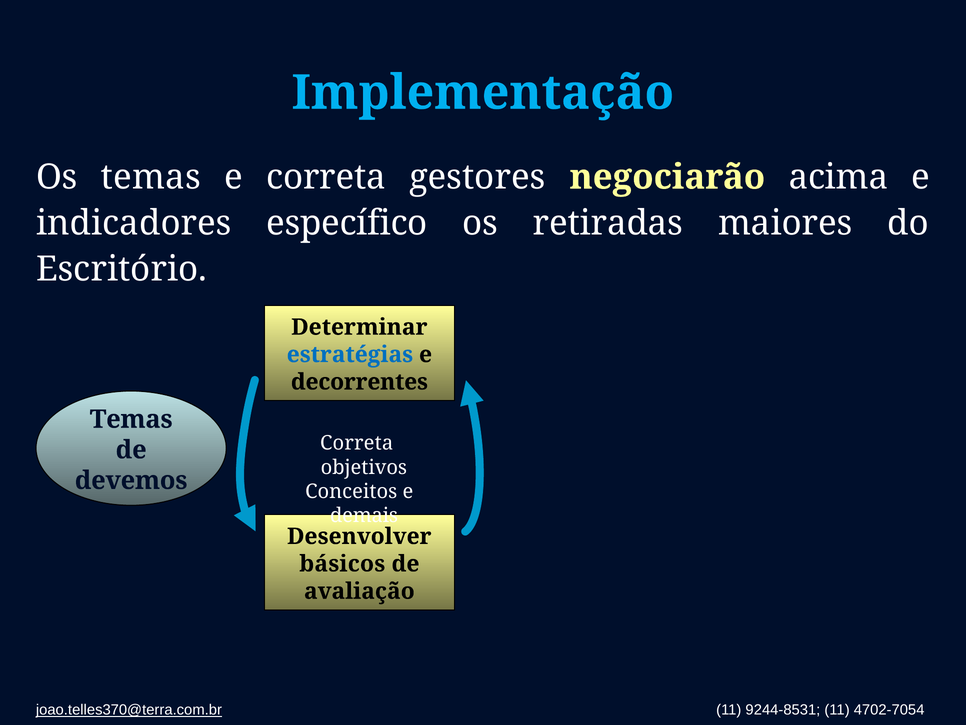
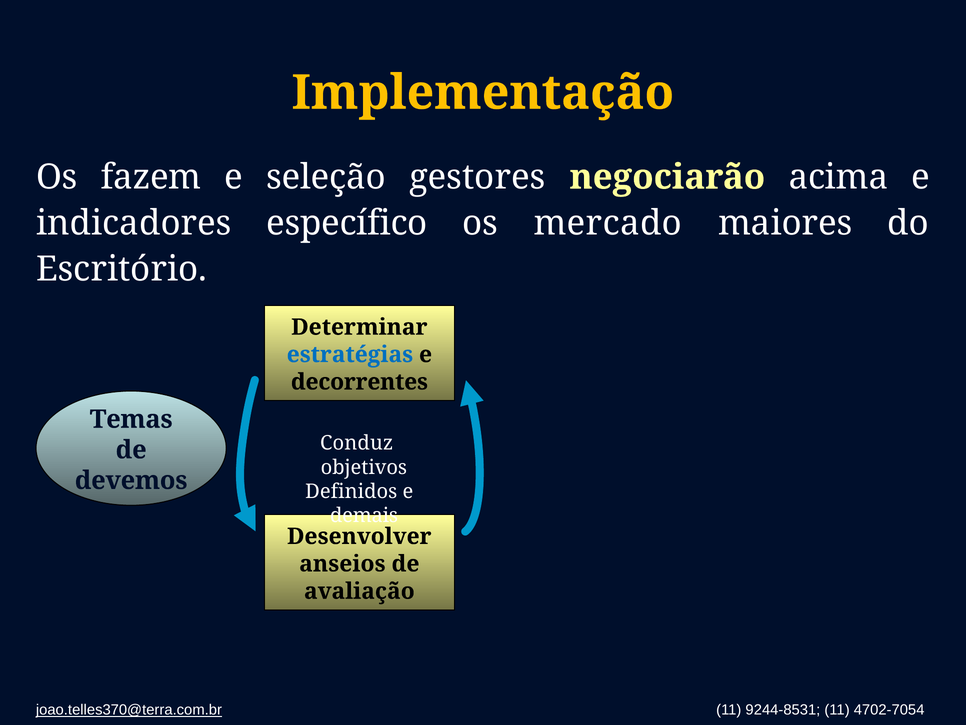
Implementação colour: light blue -> yellow
Os temas: temas -> fazem
e correta: correta -> seleção
retiradas: retiradas -> mercado
Correta at (357, 443): Correta -> Conduz
Conceitos: Conceitos -> Definidos
básicos: básicos -> anseios
